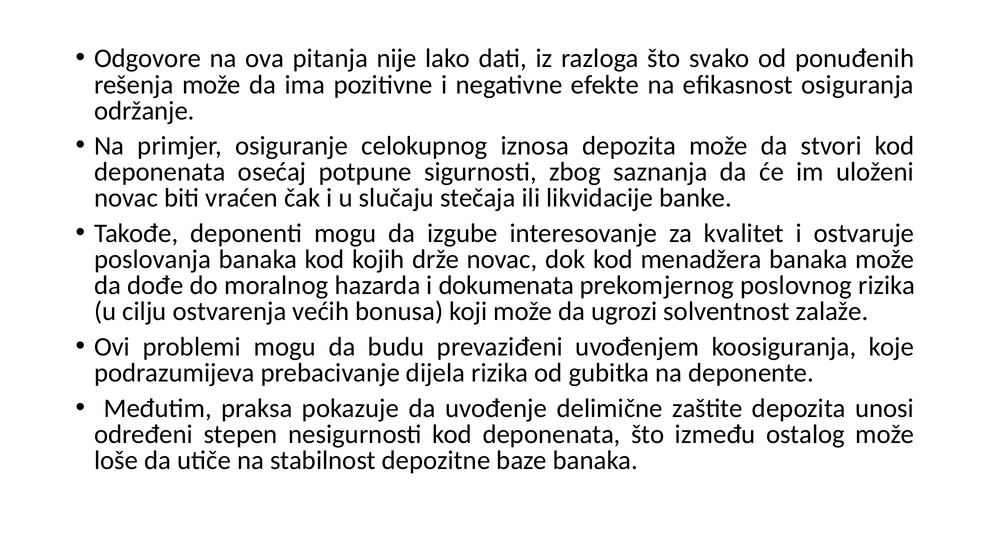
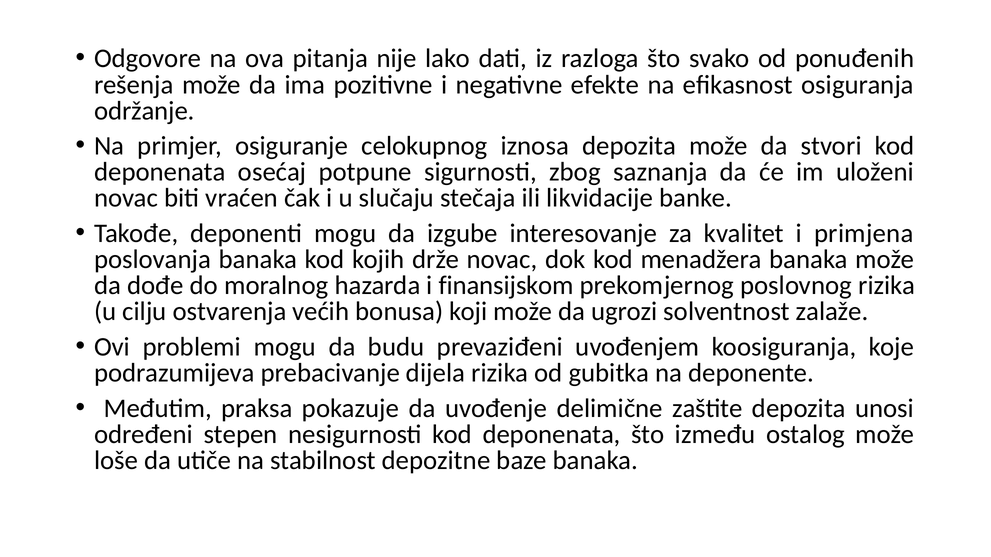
ostvaruje: ostvaruje -> primjena
dokumenata: dokumenata -> finansijskom
